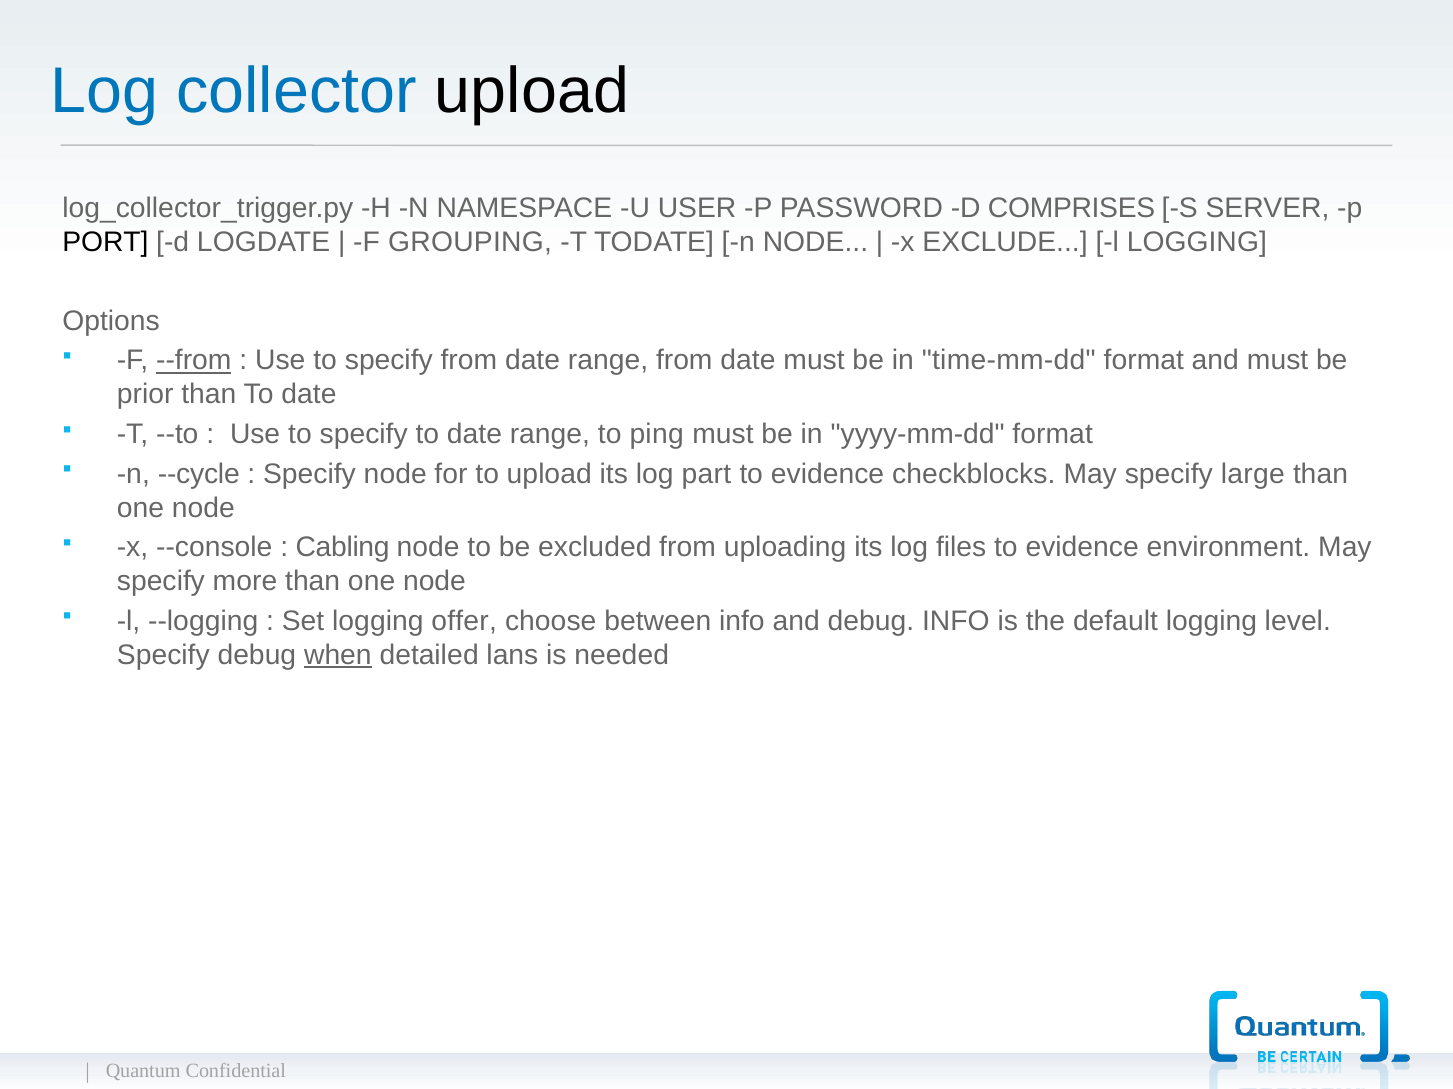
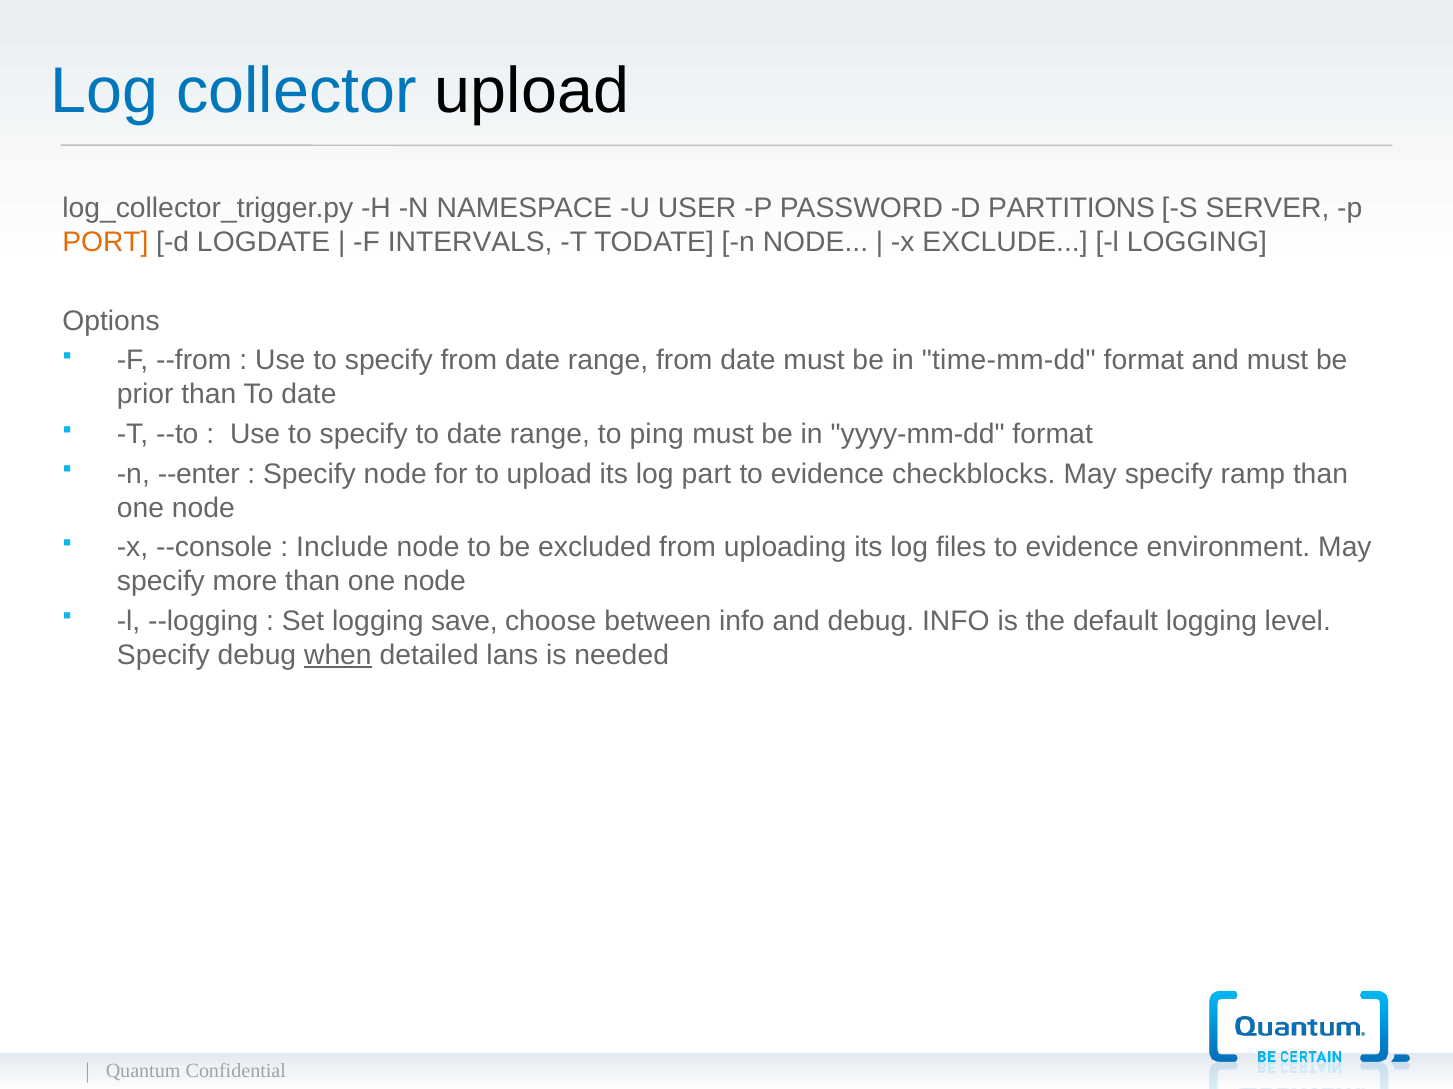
COMPRISES: COMPRISES -> PARTITIONS
PORT colour: black -> orange
GROUPING: GROUPING -> INTERVALS
--from underline: present -> none
--cycle: --cycle -> --enter
large: large -> ramp
Cabling: Cabling -> Include
offer: offer -> save
